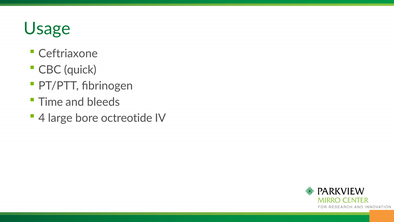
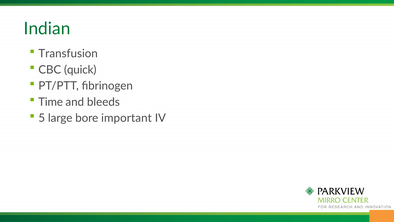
Usage: Usage -> Indian
Ceftriaxone: Ceftriaxone -> Transfusion
4: 4 -> 5
octreotide: octreotide -> important
